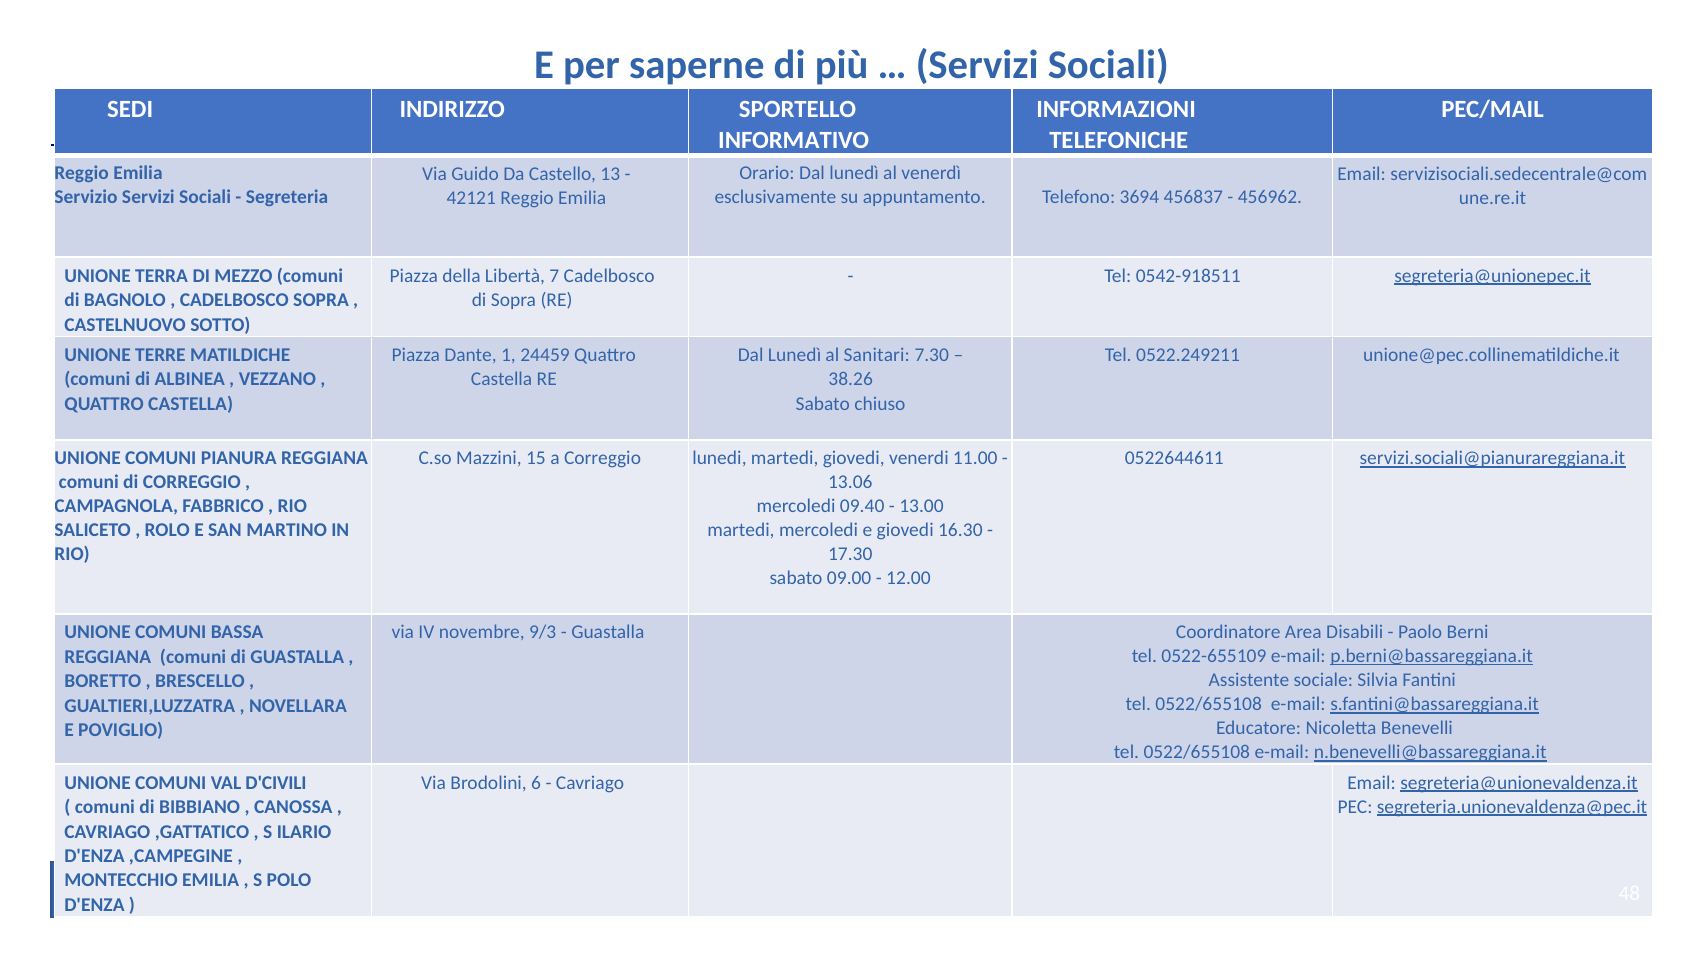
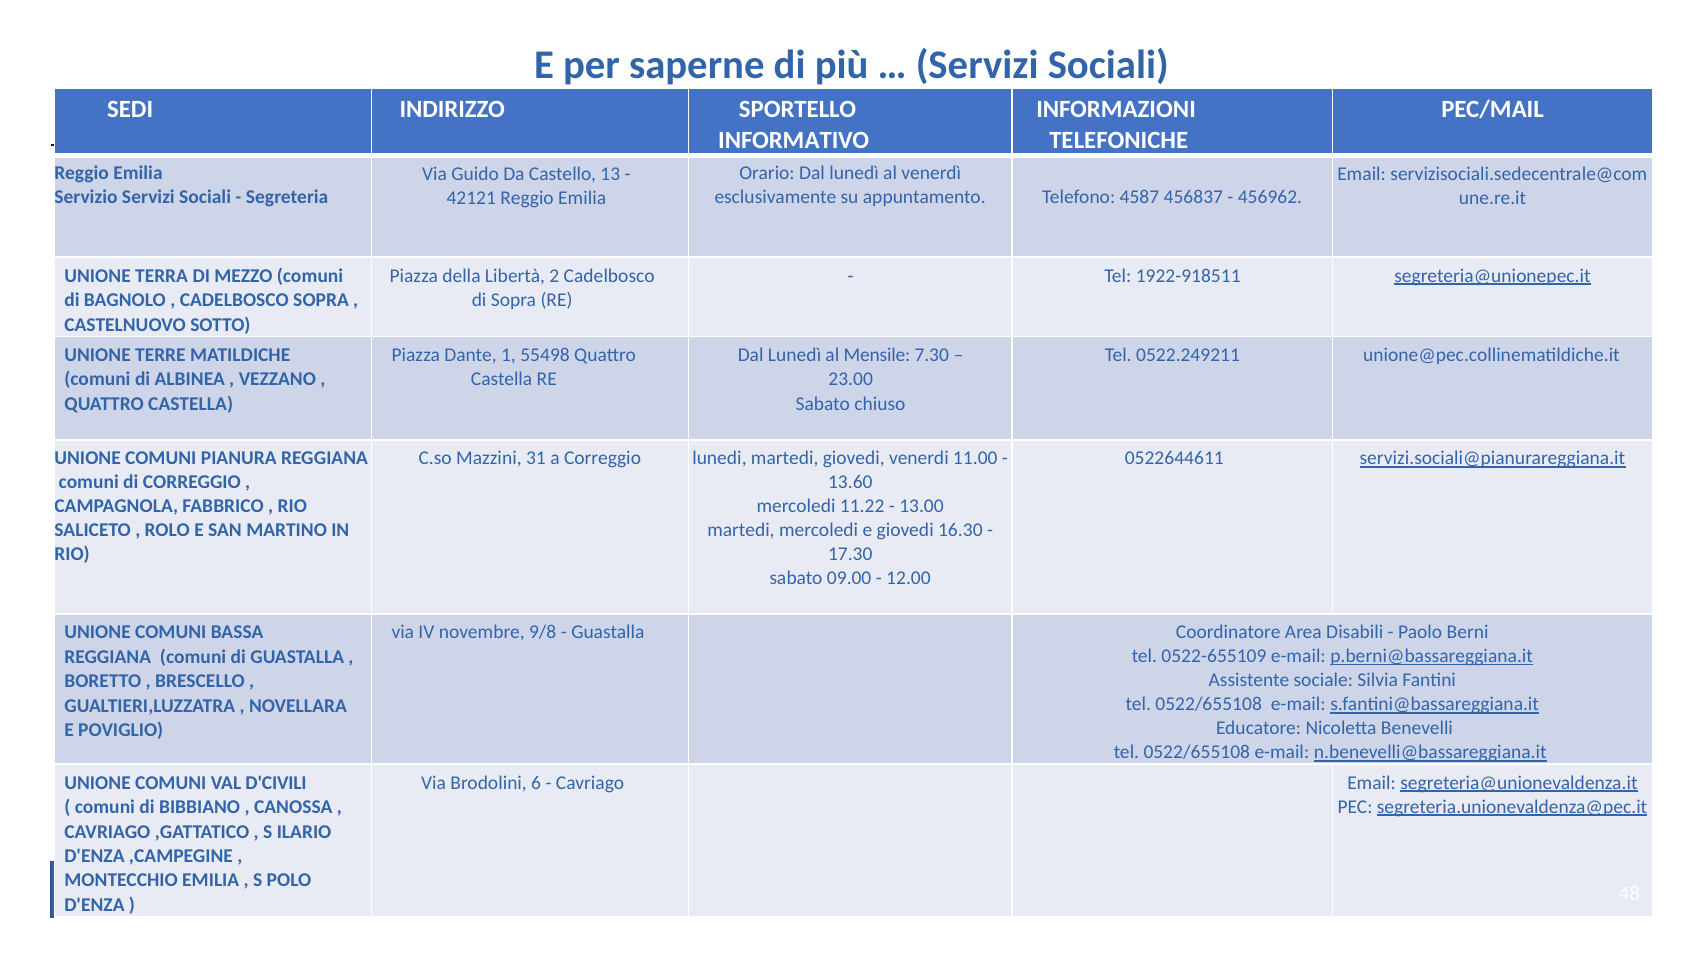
3694: 3694 -> 4587
7: 7 -> 2
0542-918511: 0542-918511 -> 1922-918511
24459: 24459 -> 55498
Sanitari: Sanitari -> Mensile
38.26: 38.26 -> 23.00
15: 15 -> 31
13.06: 13.06 -> 13.60
09.40: 09.40 -> 11.22
9/3: 9/3 -> 9/8
